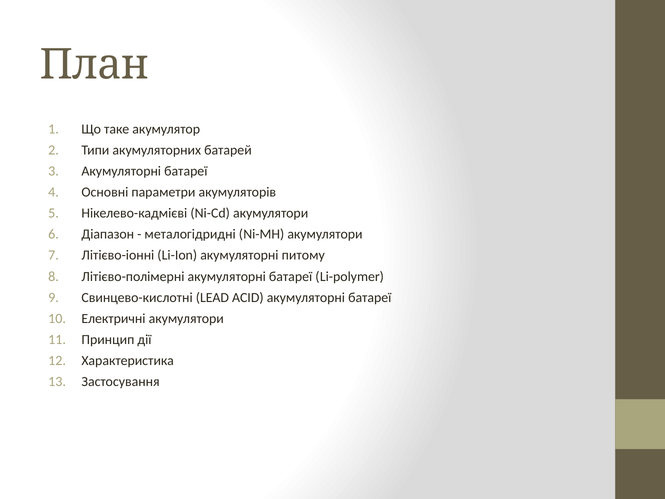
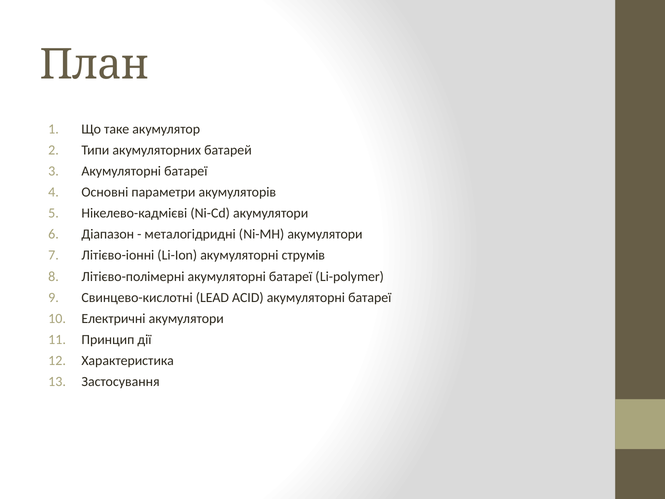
питому: питому -> струмів
